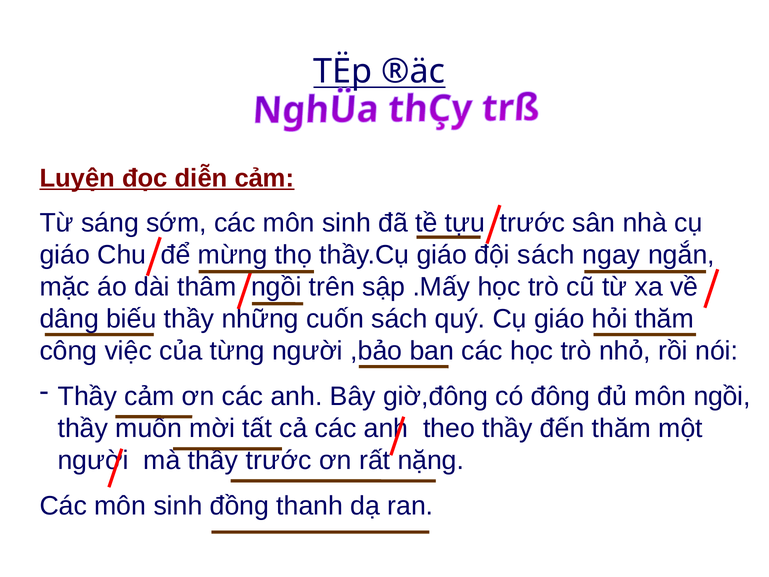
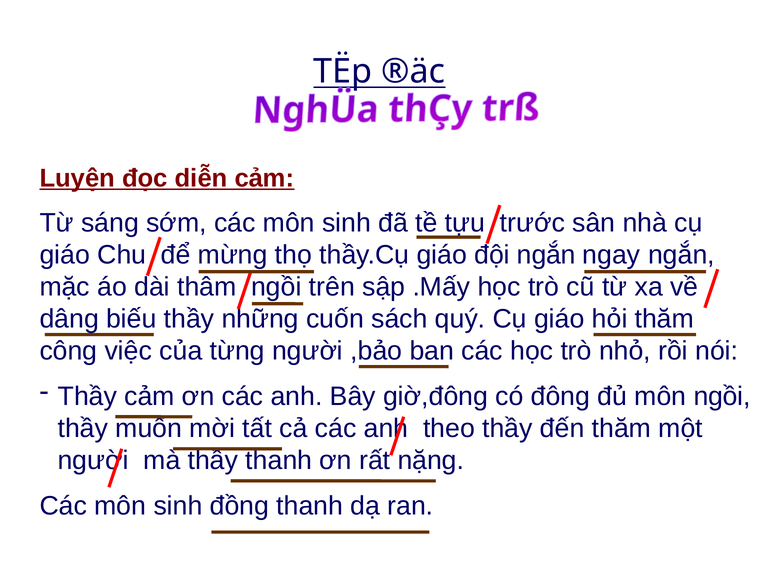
đội sách: sách -> ngắn
trước at (279, 460): trước -> thanh
